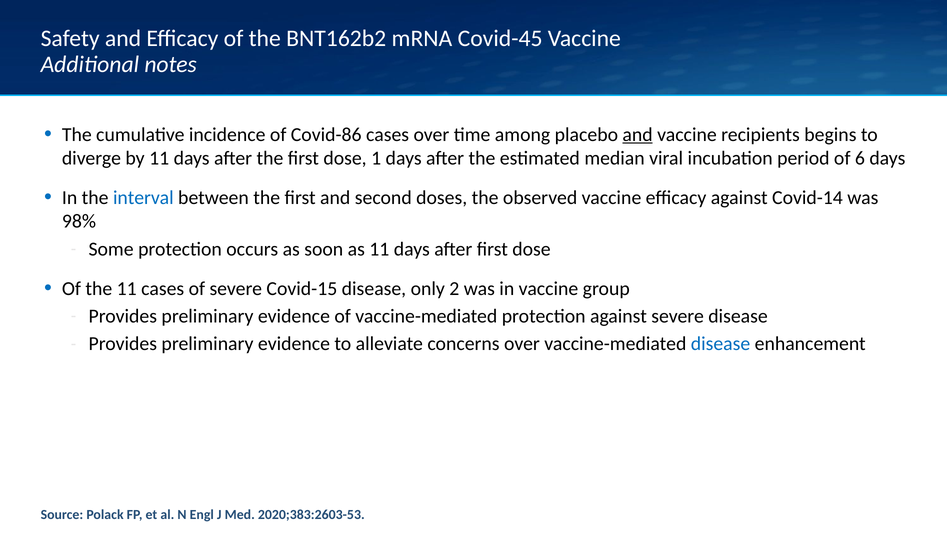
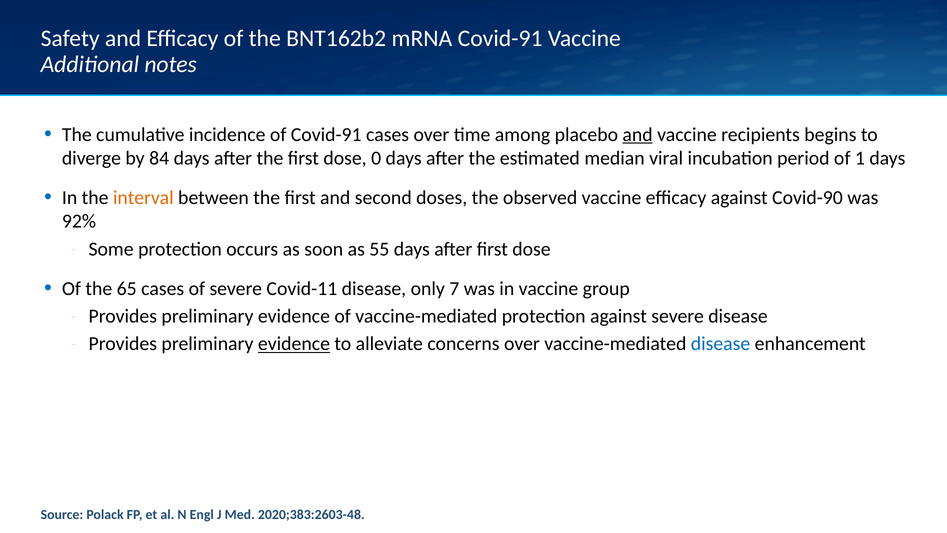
mRNA Covid-45: Covid-45 -> Covid-91
of Covid-86: Covid-86 -> Covid-91
by 11: 11 -> 84
1: 1 -> 0
6: 6 -> 1
interval colour: blue -> orange
Covid-14: Covid-14 -> Covid-90
98%: 98% -> 92%
as 11: 11 -> 55
the 11: 11 -> 65
Covid-15: Covid-15 -> Covid-11
2: 2 -> 7
evidence at (294, 344) underline: none -> present
2020;383:2603-53: 2020;383:2603-53 -> 2020;383:2603-48
